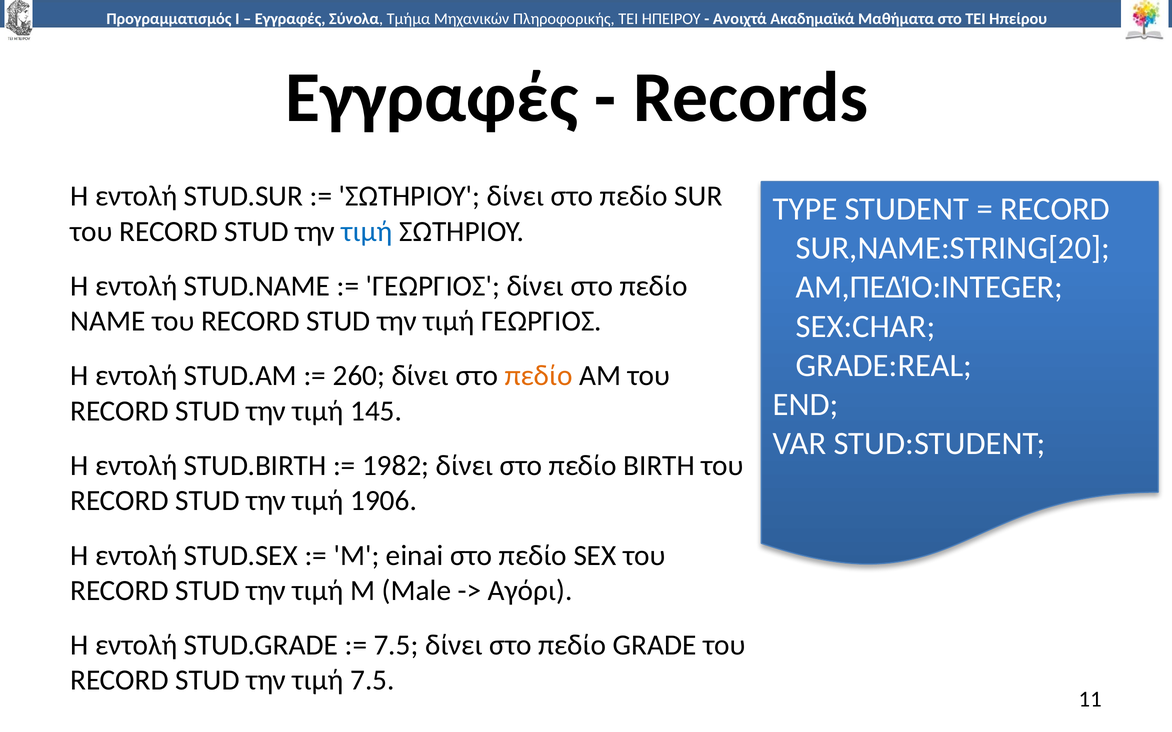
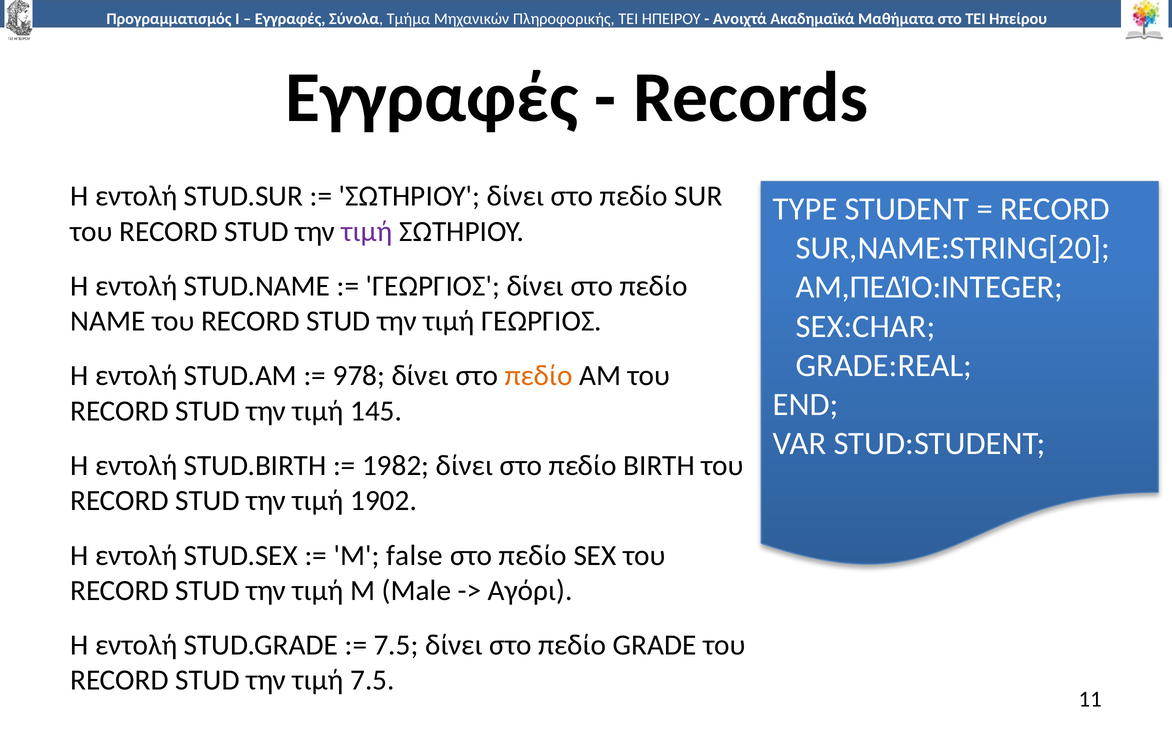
τιμή at (367, 232) colour: blue -> purple
260: 260 -> 978
1906: 1906 -> 1902
einai: einai -> false
